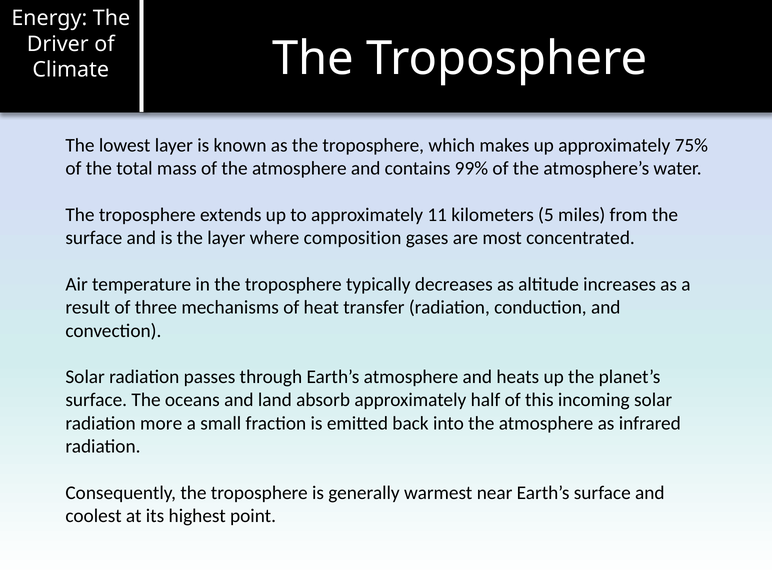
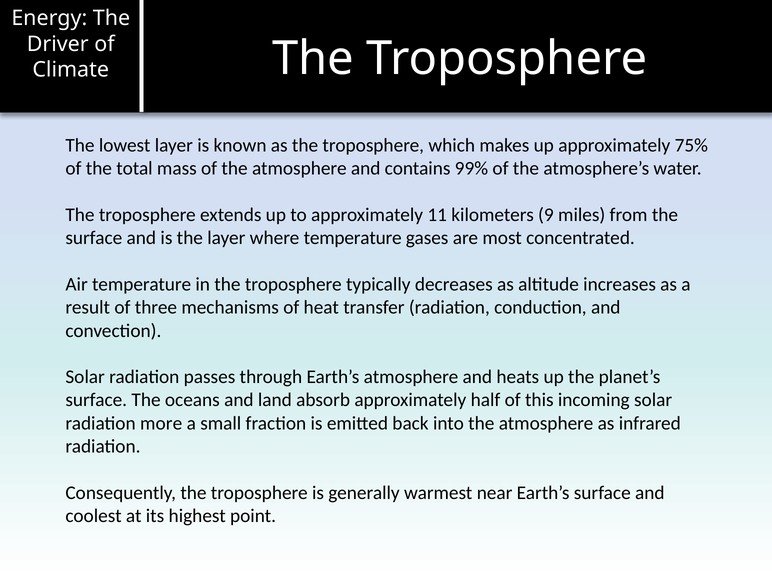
5: 5 -> 9
where composition: composition -> temperature
